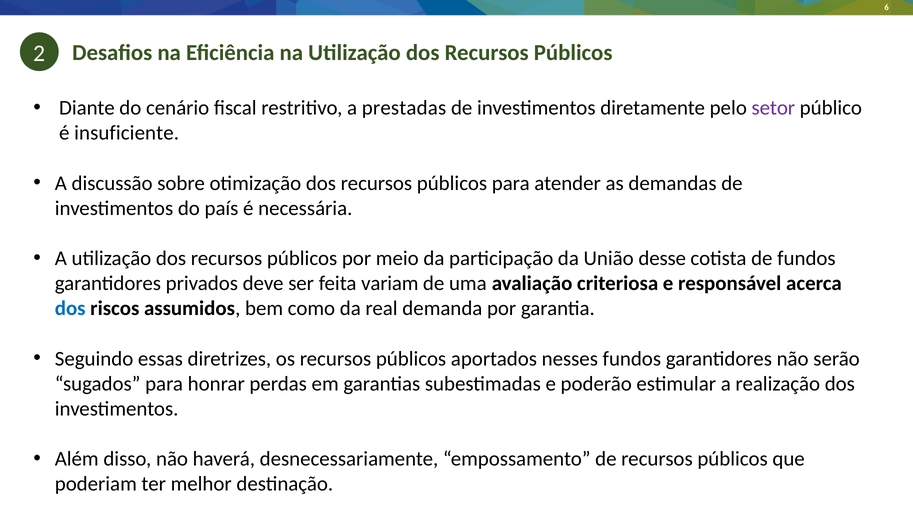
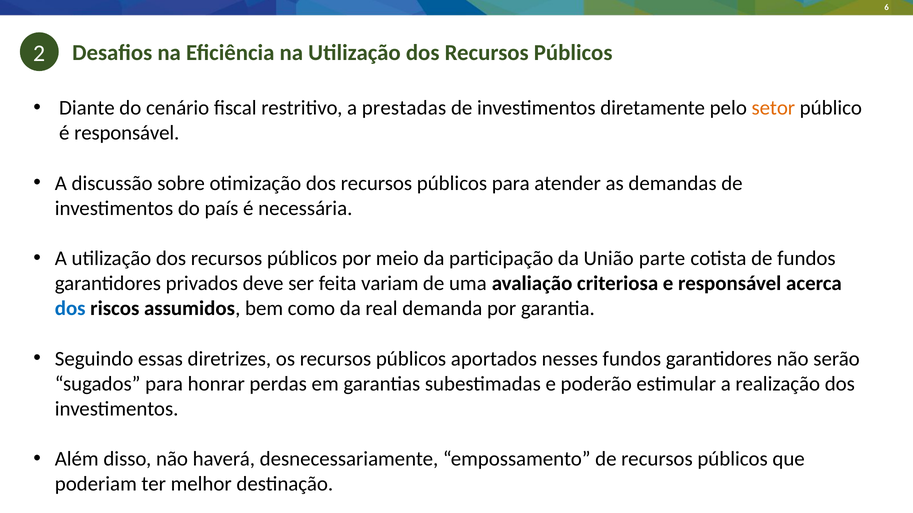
setor colour: purple -> orange
é insuficiente: insuficiente -> responsável
desse: desse -> parte
